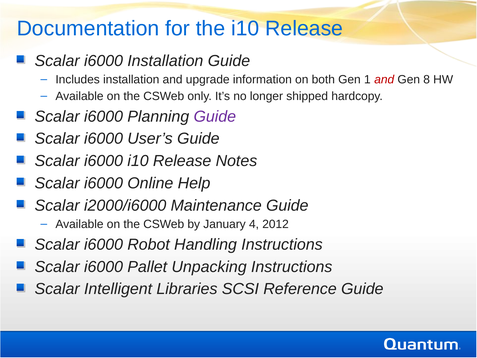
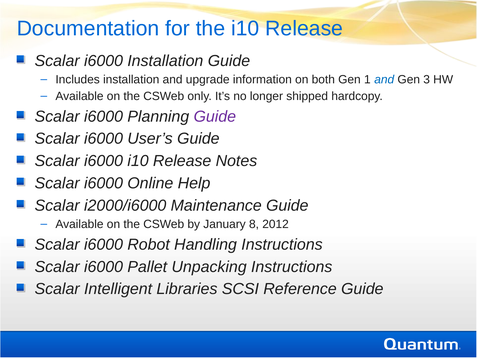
and at (384, 80) colour: red -> blue
8: 8 -> 3
4: 4 -> 8
